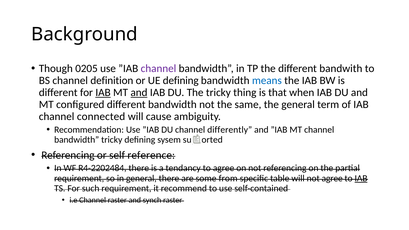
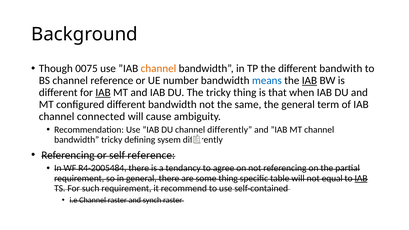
0205: 0205 -> 0075
channel at (158, 69) colour: purple -> orange
channel definition: definition -> reference
UE defining: defining -> number
IAB at (309, 81) underline: none -> present
and at (139, 93) underline: present -> none
sysem supported: supported -> differently
R4-2202484: R4-2202484 -> R4-2005484
some from: from -> thing
not agree: agree -> equal
